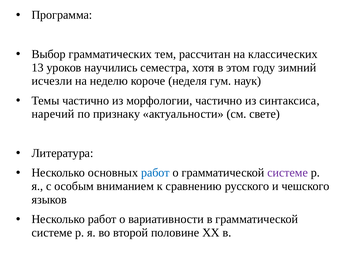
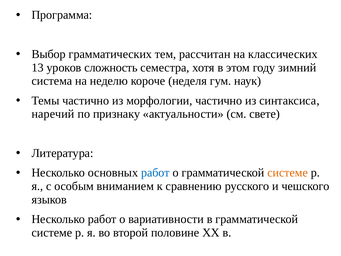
научились: научились -> сложность
исчезли: исчезли -> система
системе at (288, 173) colour: purple -> orange
